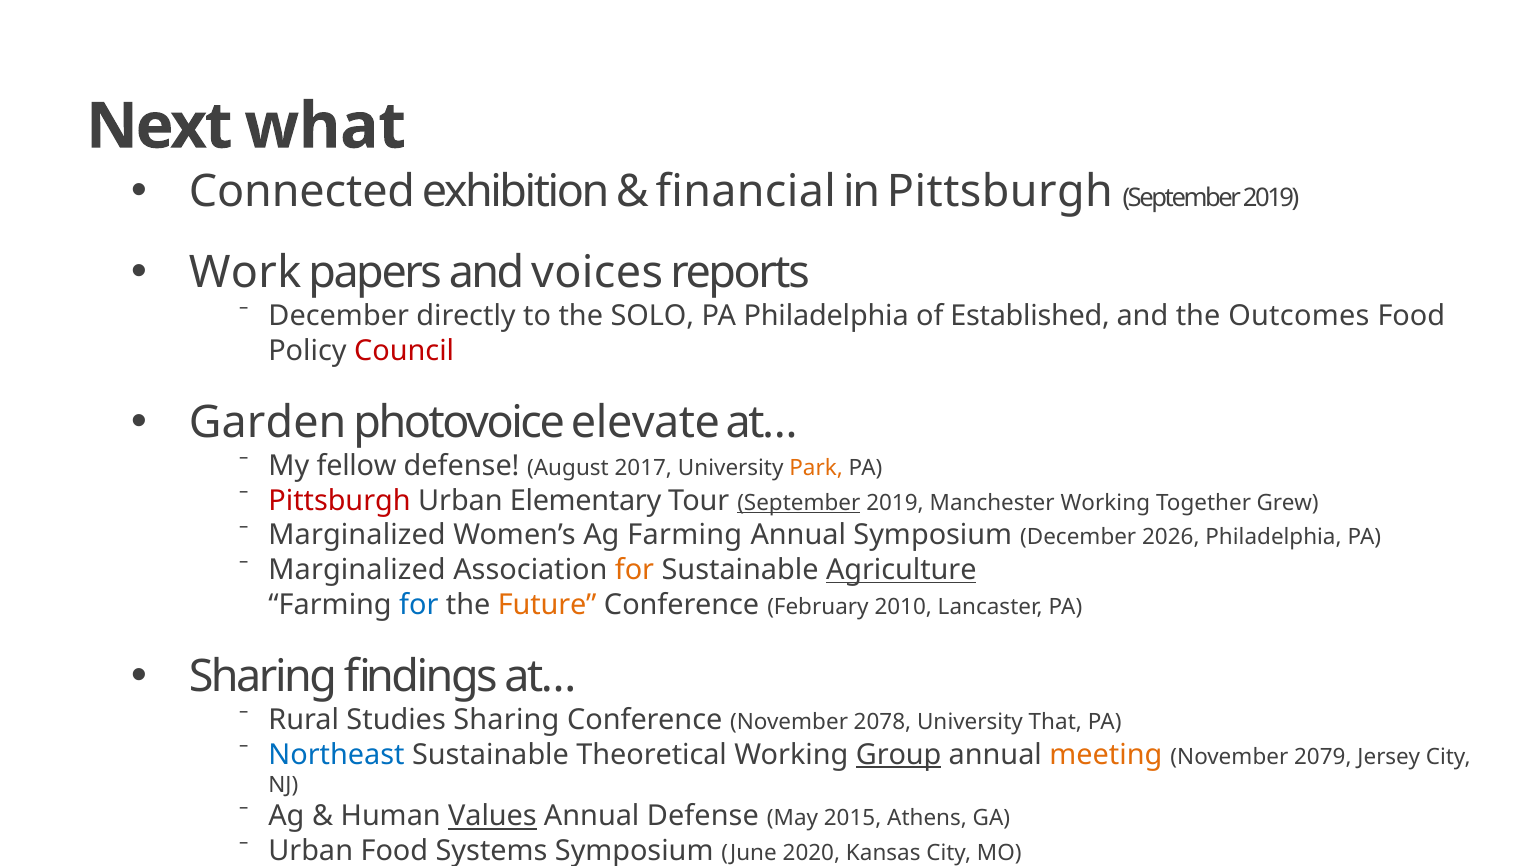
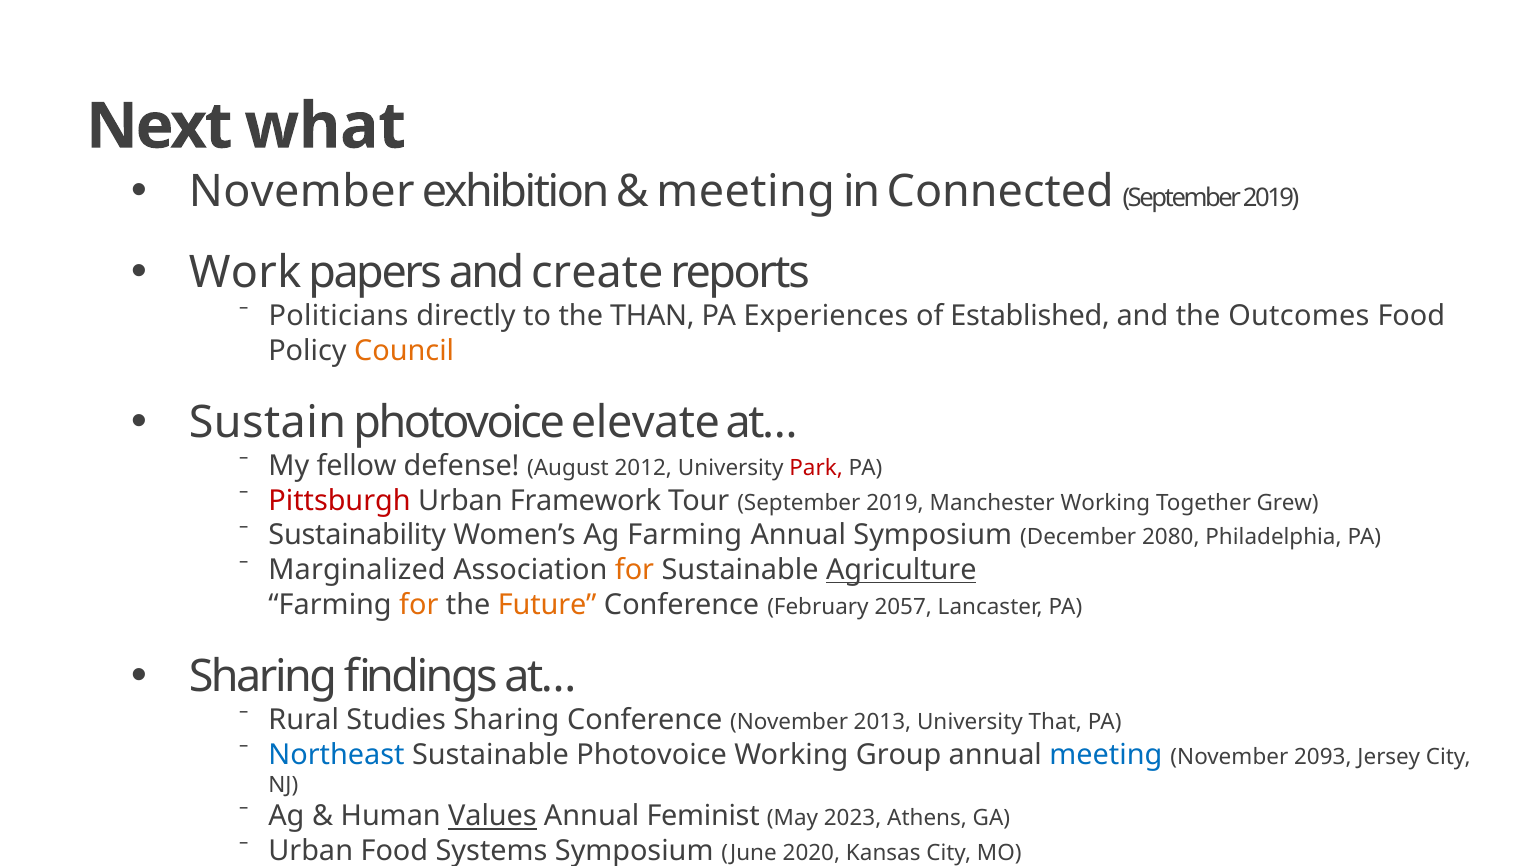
Connected at (302, 191): Connected -> November
financial at (746, 191): financial -> meeting
in Pittsburgh: Pittsburgh -> Connected
voices: voices -> create
December at (339, 316): December -> Politicians
SOLO: SOLO -> THAN
PA Philadelphia: Philadelphia -> Experiences
Council colour: red -> orange
Garden: Garden -> Sustain
2017: 2017 -> 2012
Park colour: orange -> red
Elementary: Elementary -> Framework
September at (799, 503) underline: present -> none
Marginalized at (357, 535): Marginalized -> Sustainability
2026: 2026 -> 2080
for at (419, 604) colour: blue -> orange
2010: 2010 -> 2057
2078: 2078 -> 2013
Sustainable Theoretical: Theoretical -> Photovoice
Group underline: present -> none
meeting at (1106, 755) colour: orange -> blue
2079: 2079 -> 2093
Annual Defense: Defense -> Feminist
2015: 2015 -> 2023
